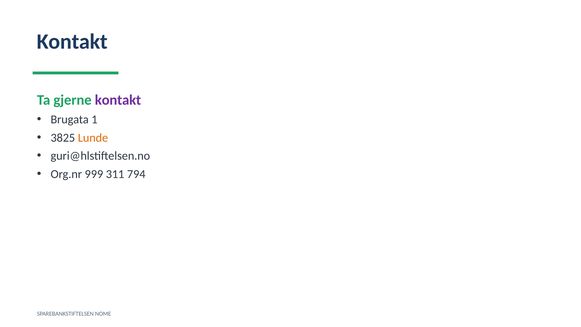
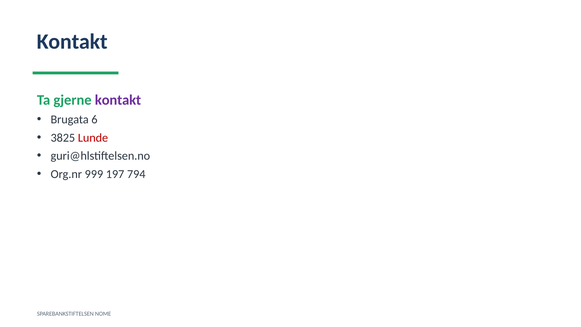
1: 1 -> 6
Lunde colour: orange -> red
311: 311 -> 197
